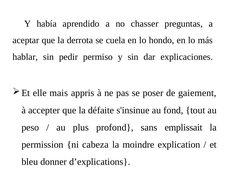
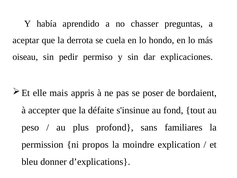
hablar: hablar -> oiseau
gaiement: gaiement -> bordaient
emplissait: emplissait -> familiares
cabeza: cabeza -> propos
